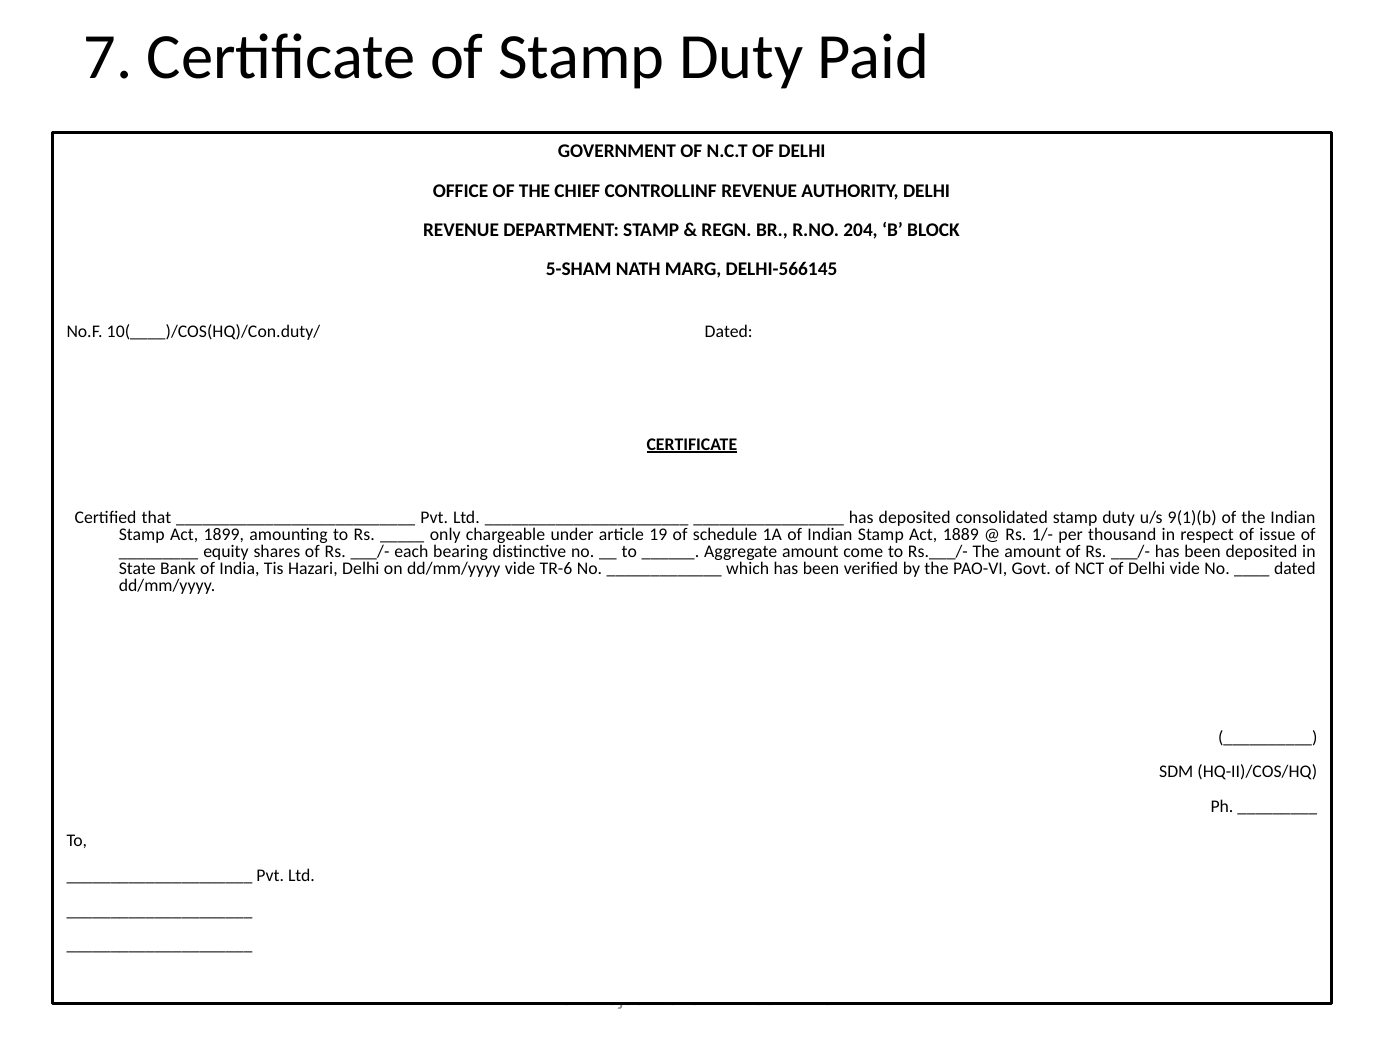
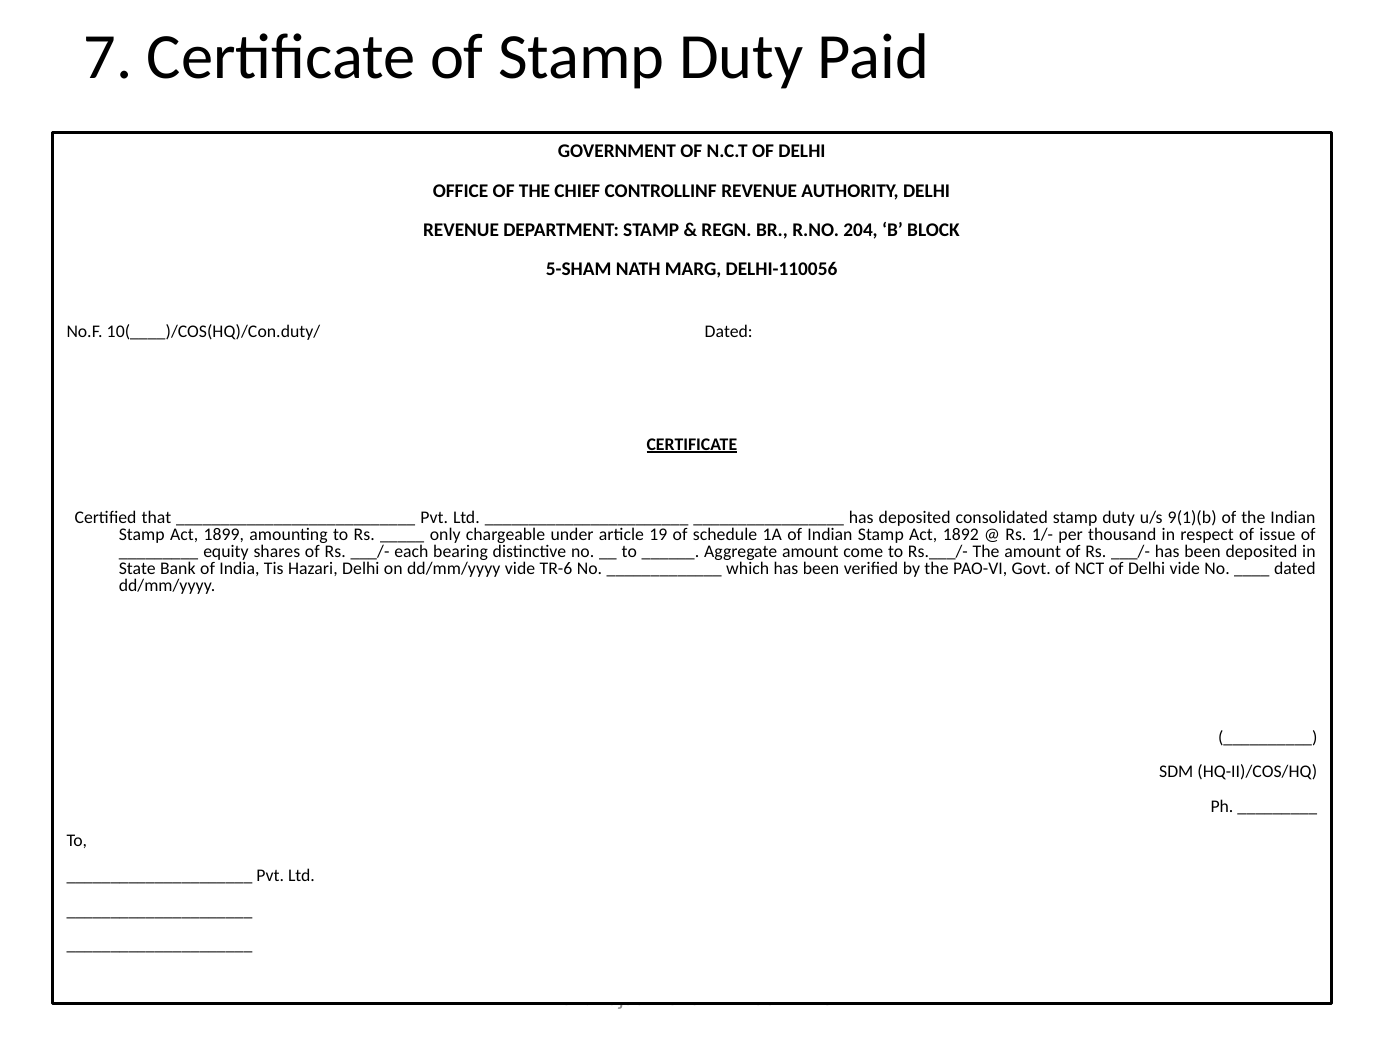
DELHI-566145: DELHI-566145 -> DELHI-110056
1889: 1889 -> 1892
